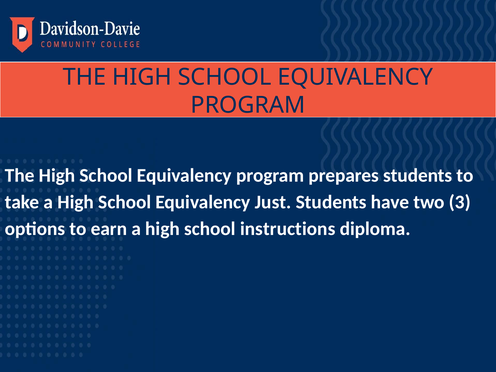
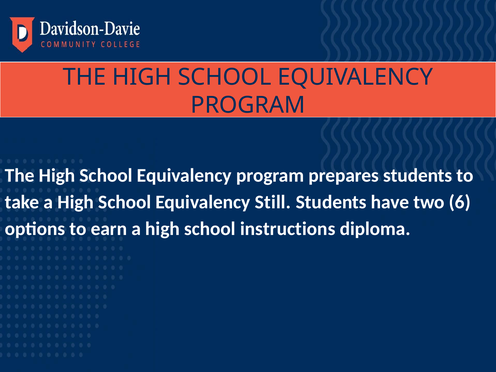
Just: Just -> Still
3: 3 -> 6
